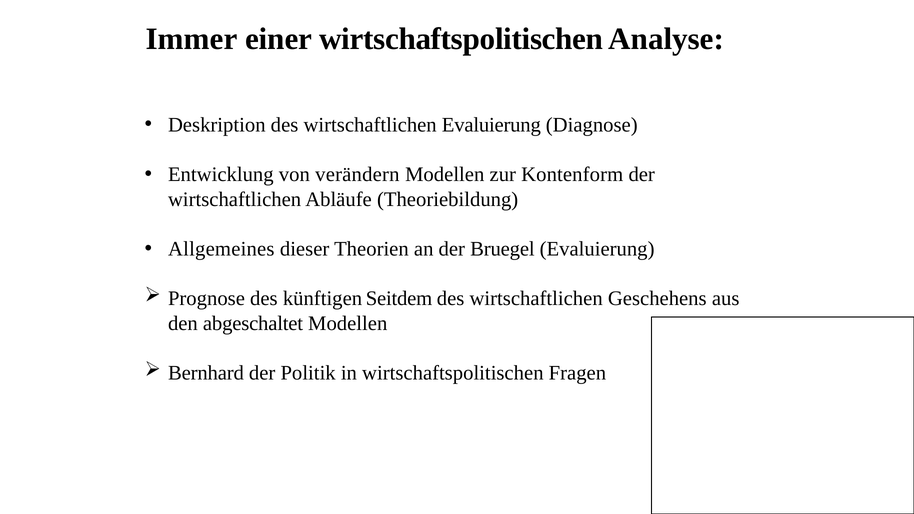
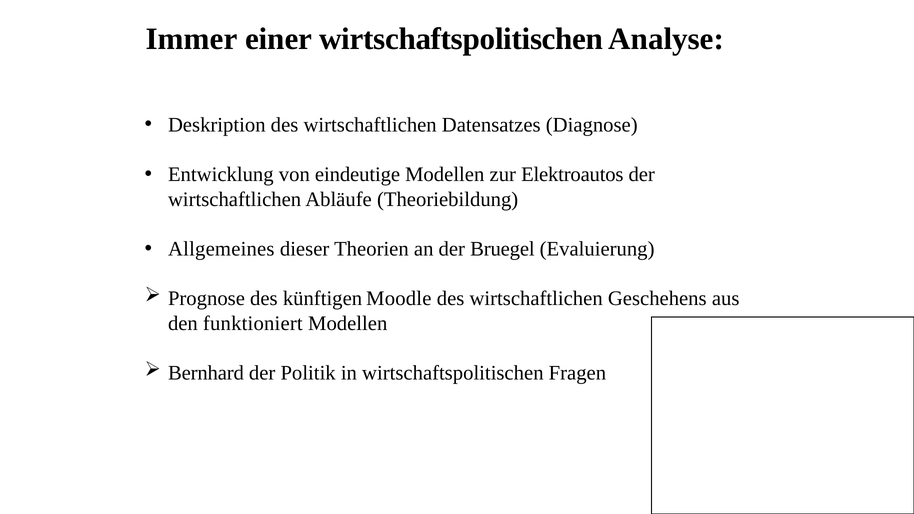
wirtschaftlichen Evaluierung: Evaluierung -> Datensatzes
verändern: verändern -> eindeutige
Kontenform: Kontenform -> Elektroautos
Seitdem: Seitdem -> Moodle
abgeschaltet: abgeschaltet -> funktioniert
